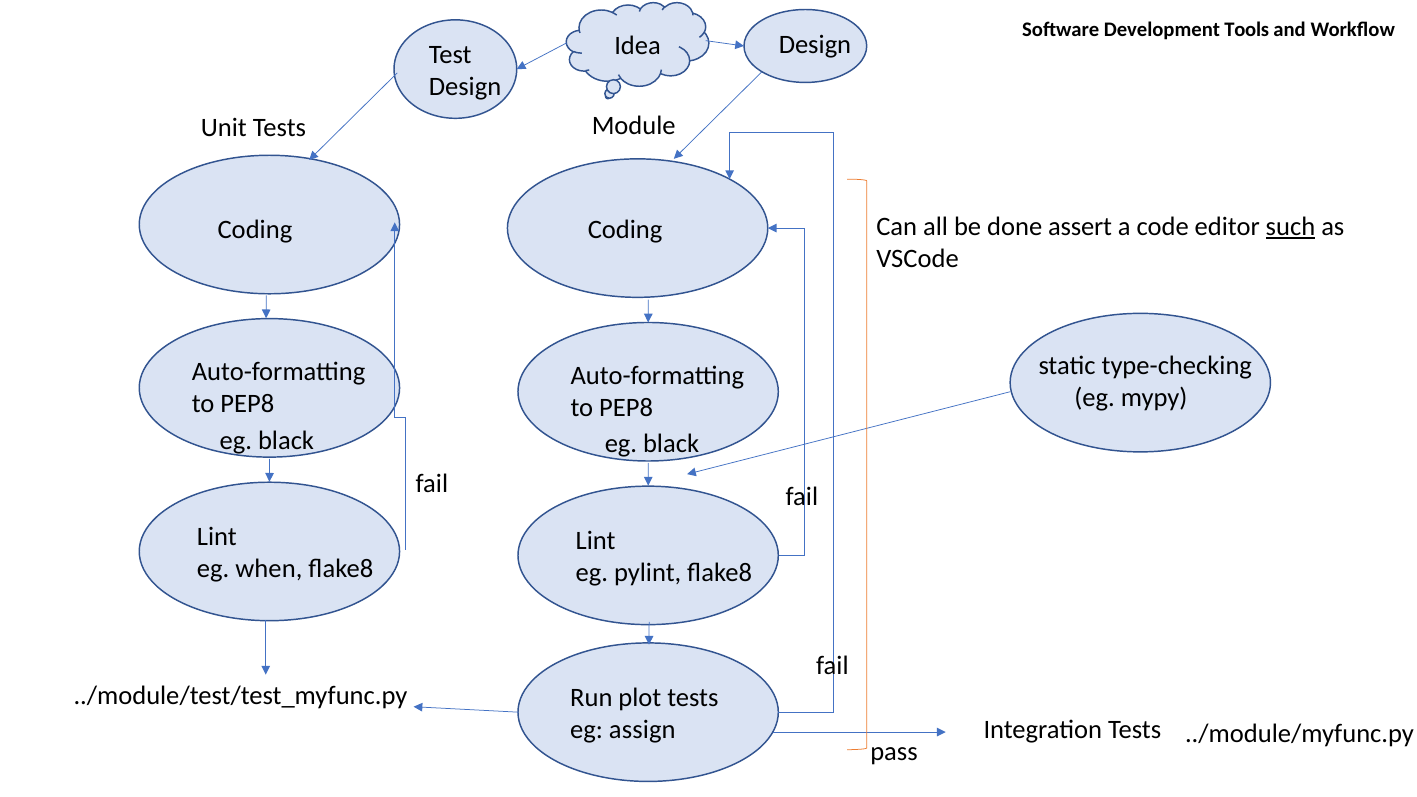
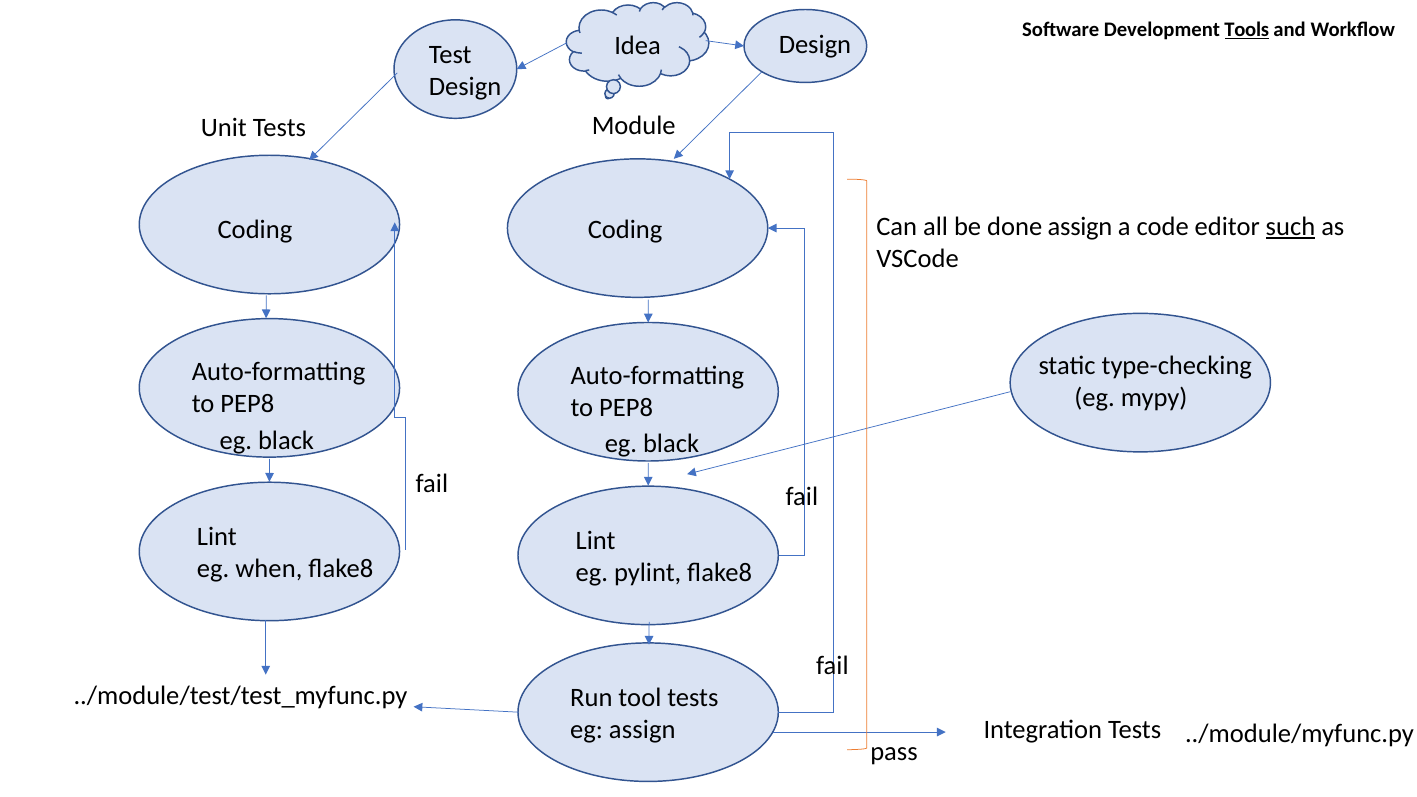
Tools underline: none -> present
done assert: assert -> assign
plot: plot -> tool
